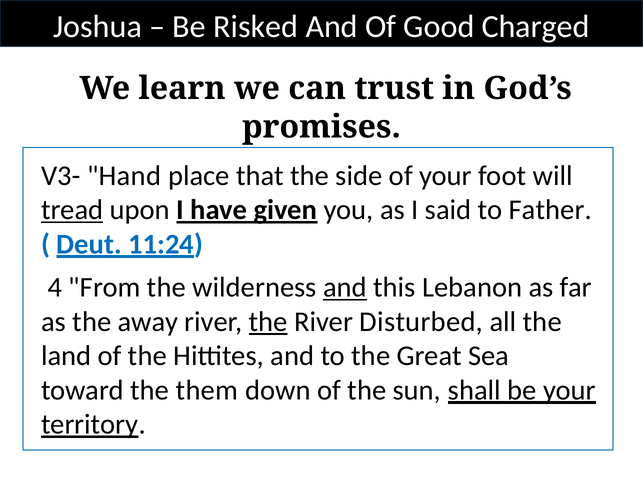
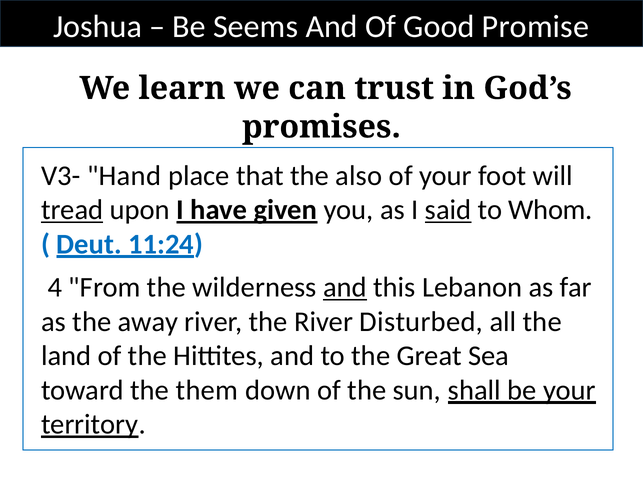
Risked: Risked -> Seems
Charged: Charged -> Promise
side: side -> also
said underline: none -> present
Father: Father -> Whom
the at (268, 322) underline: present -> none
